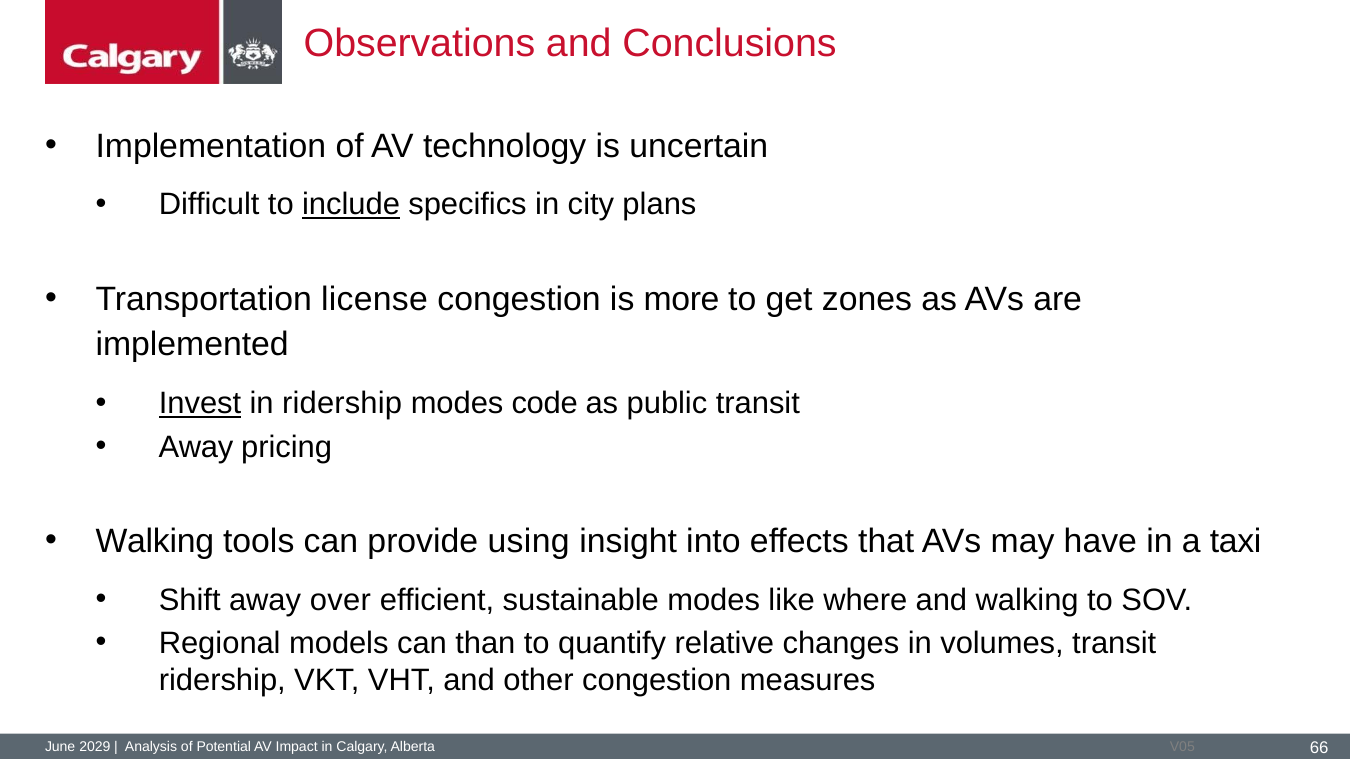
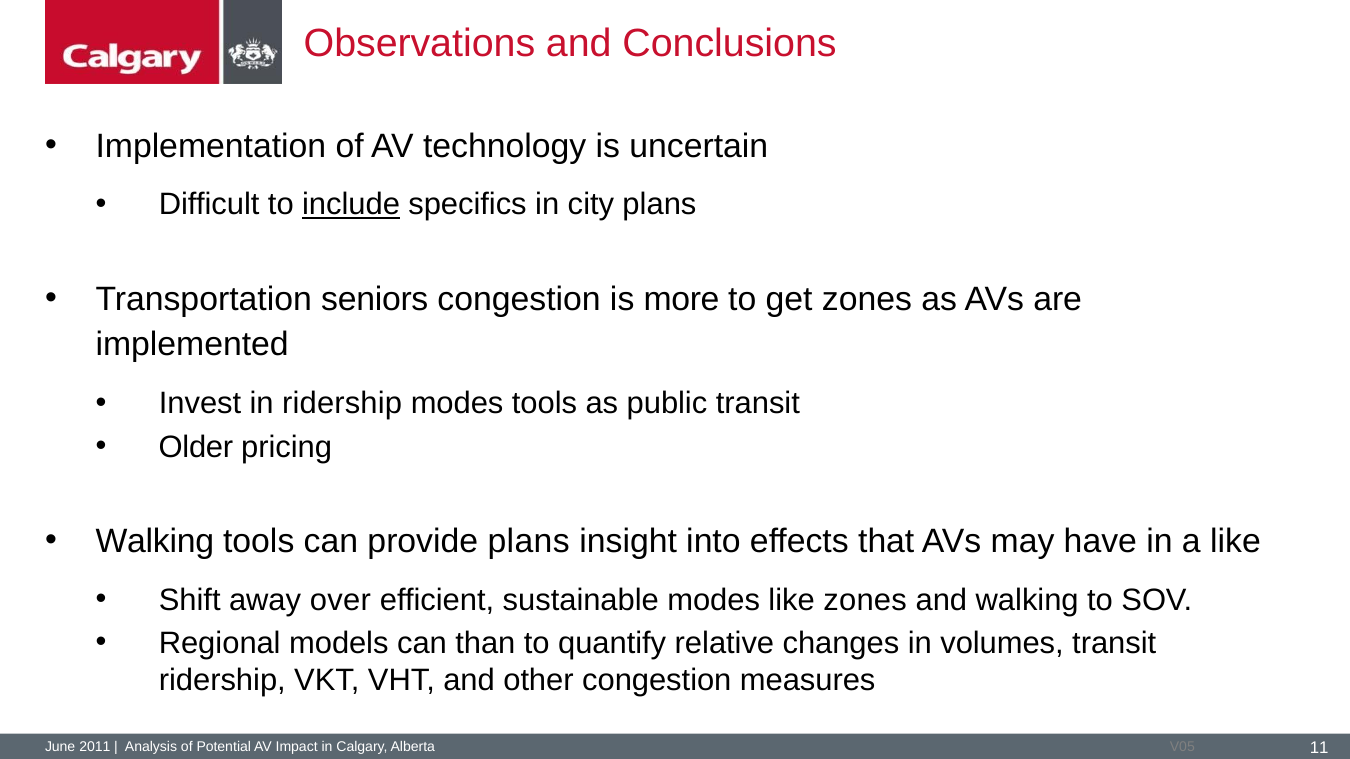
license: license -> seniors
Invest underline: present -> none
modes code: code -> tools
Away at (196, 447): Away -> Older
provide using: using -> plans
a taxi: taxi -> like
like where: where -> zones
2029: 2029 -> 2011
66: 66 -> 11
